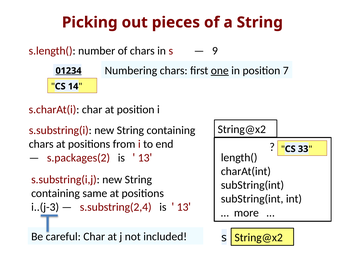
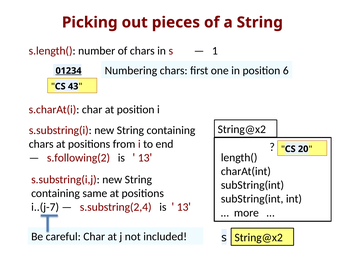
9: 9 -> 1
one underline: present -> none
7: 7 -> 6
14: 14 -> 43
33: 33 -> 20
s.packages(2: s.packages(2 -> s.following(2
i..(j-3: i..(j-3 -> i..(j-7
